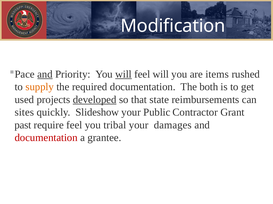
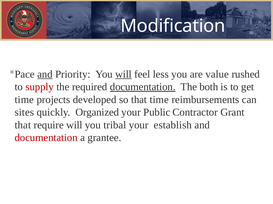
feel will: will -> less
items: items -> value
supply colour: orange -> red
documentation at (143, 87) underline: none -> present
used at (24, 100): used -> time
developed underline: present -> none
that state: state -> time
Slideshow: Slideshow -> Organized
past at (23, 125): past -> that
require feel: feel -> will
damages: damages -> establish
